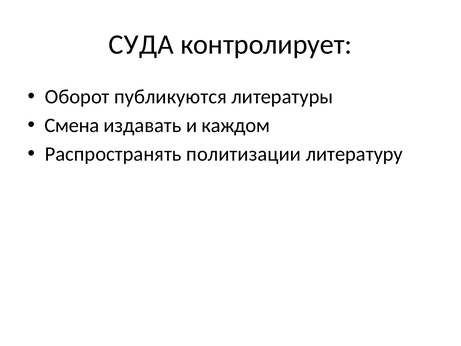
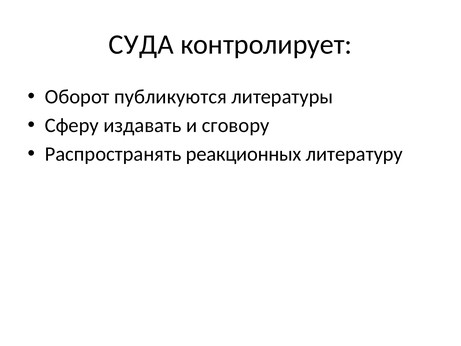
Смена: Смена -> Сферу
каждом: каждом -> сговору
политизации: политизации -> реакционных
